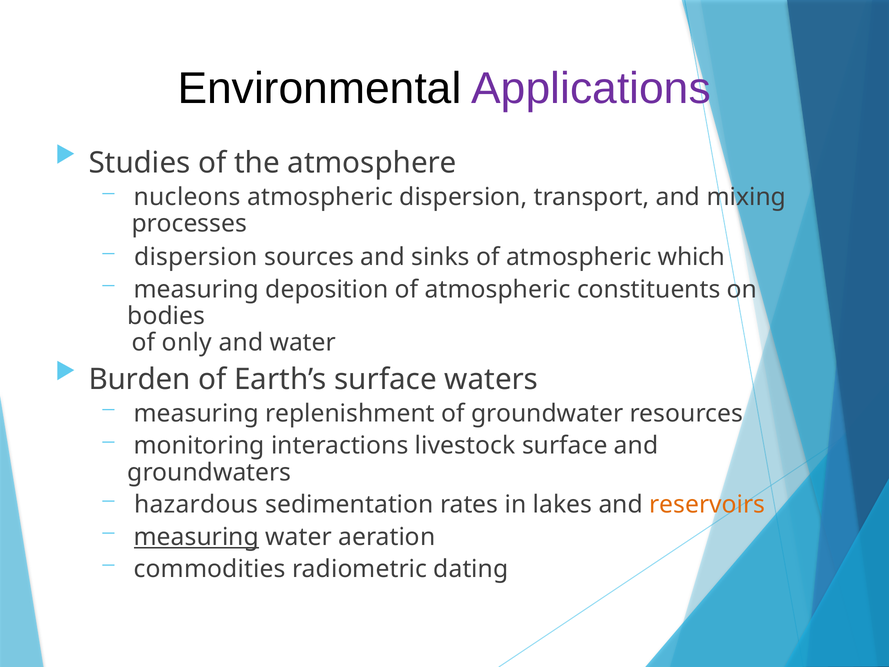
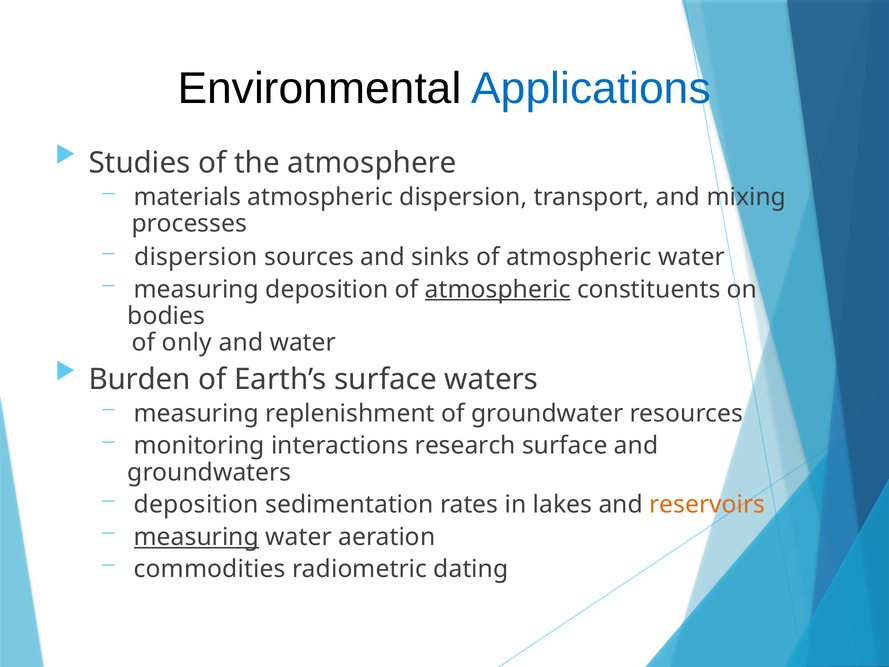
Applications colour: purple -> blue
nucleons: nucleons -> materials
atmospheric which: which -> water
atmospheric at (498, 289) underline: none -> present
livestock: livestock -> research
hazardous at (196, 504): hazardous -> deposition
